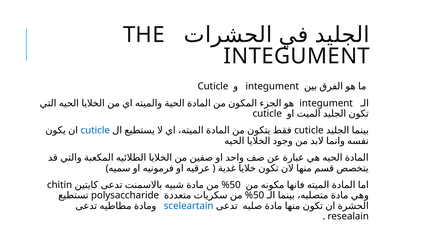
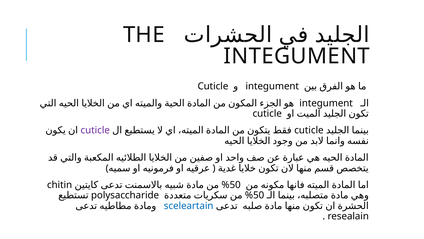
cuticle at (95, 130) colour: blue -> purple
